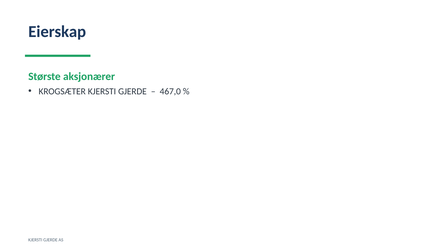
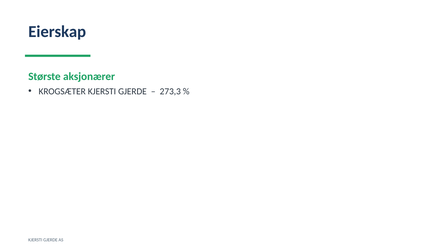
467,0: 467,0 -> 273,3
